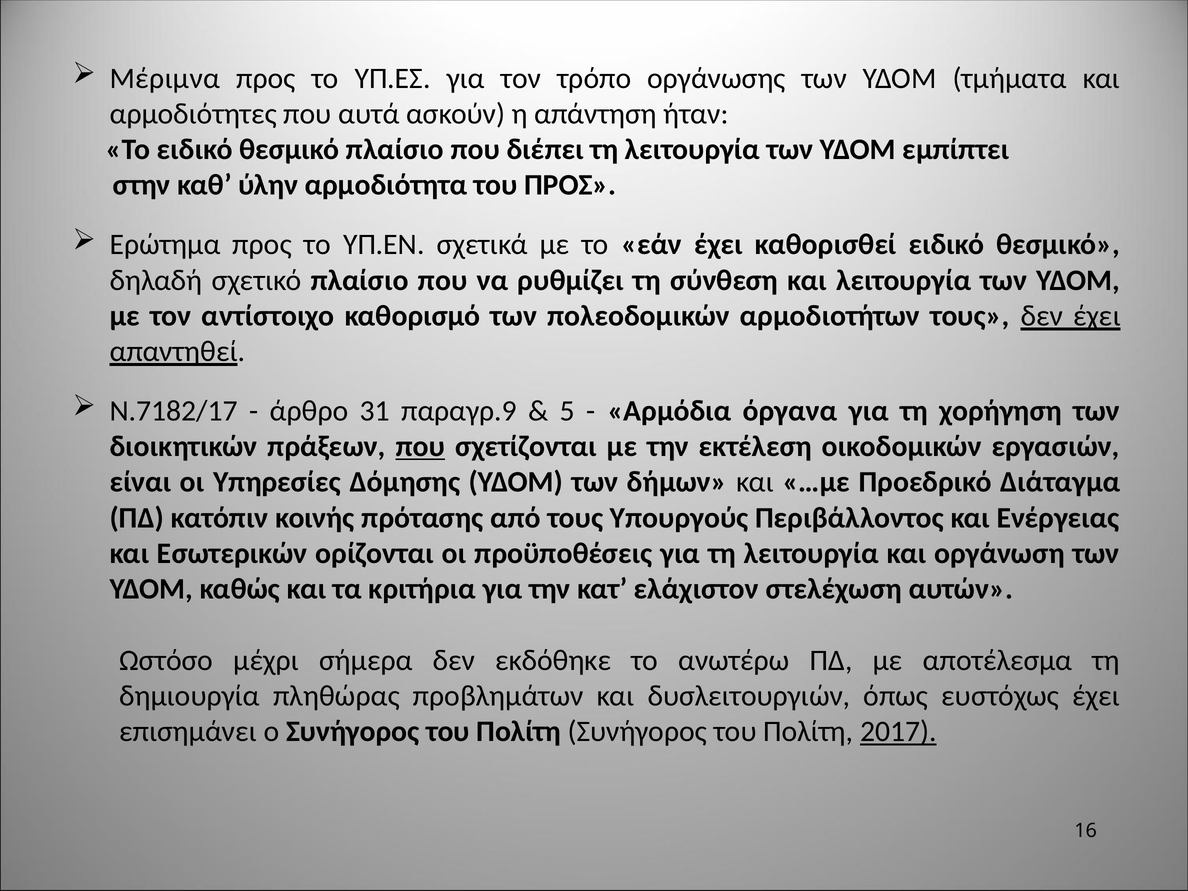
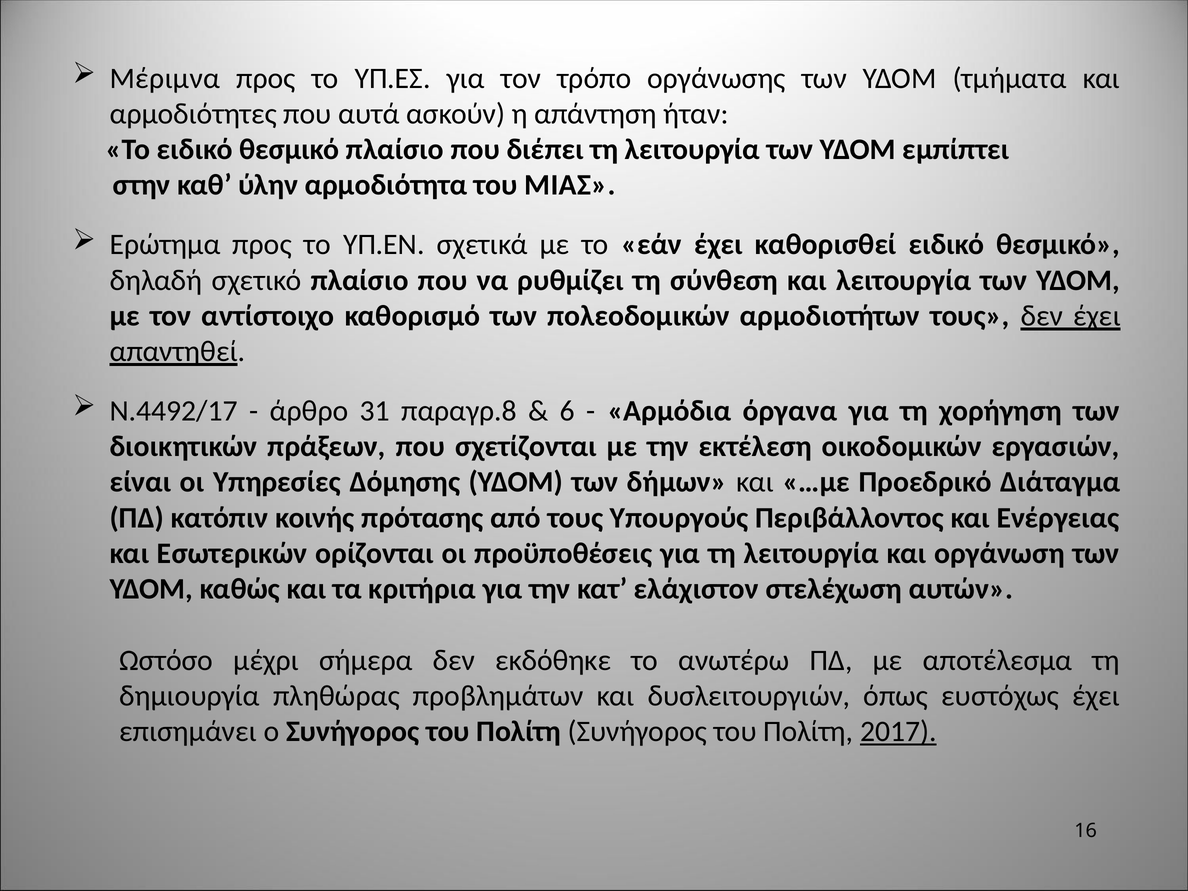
του ΠΡΟΣ: ΠΡΟΣ -> ΜΙΑΣ
Ν.7182/17: Ν.7182/17 -> Ν.4492/17
παραγρ.9: παραγρ.9 -> παραγρ.8
5: 5 -> 6
που at (420, 447) underline: present -> none
